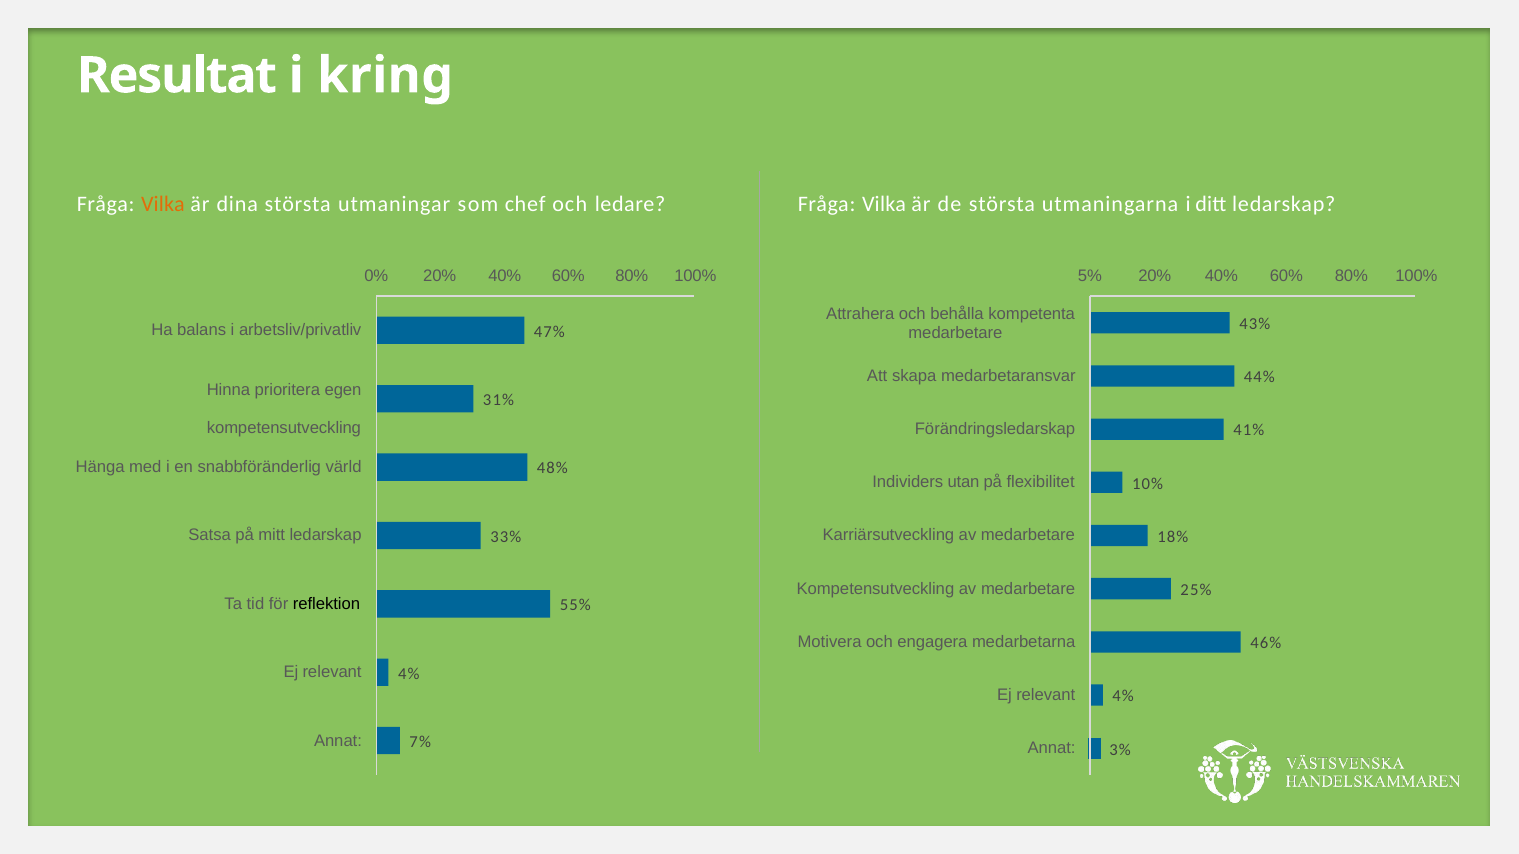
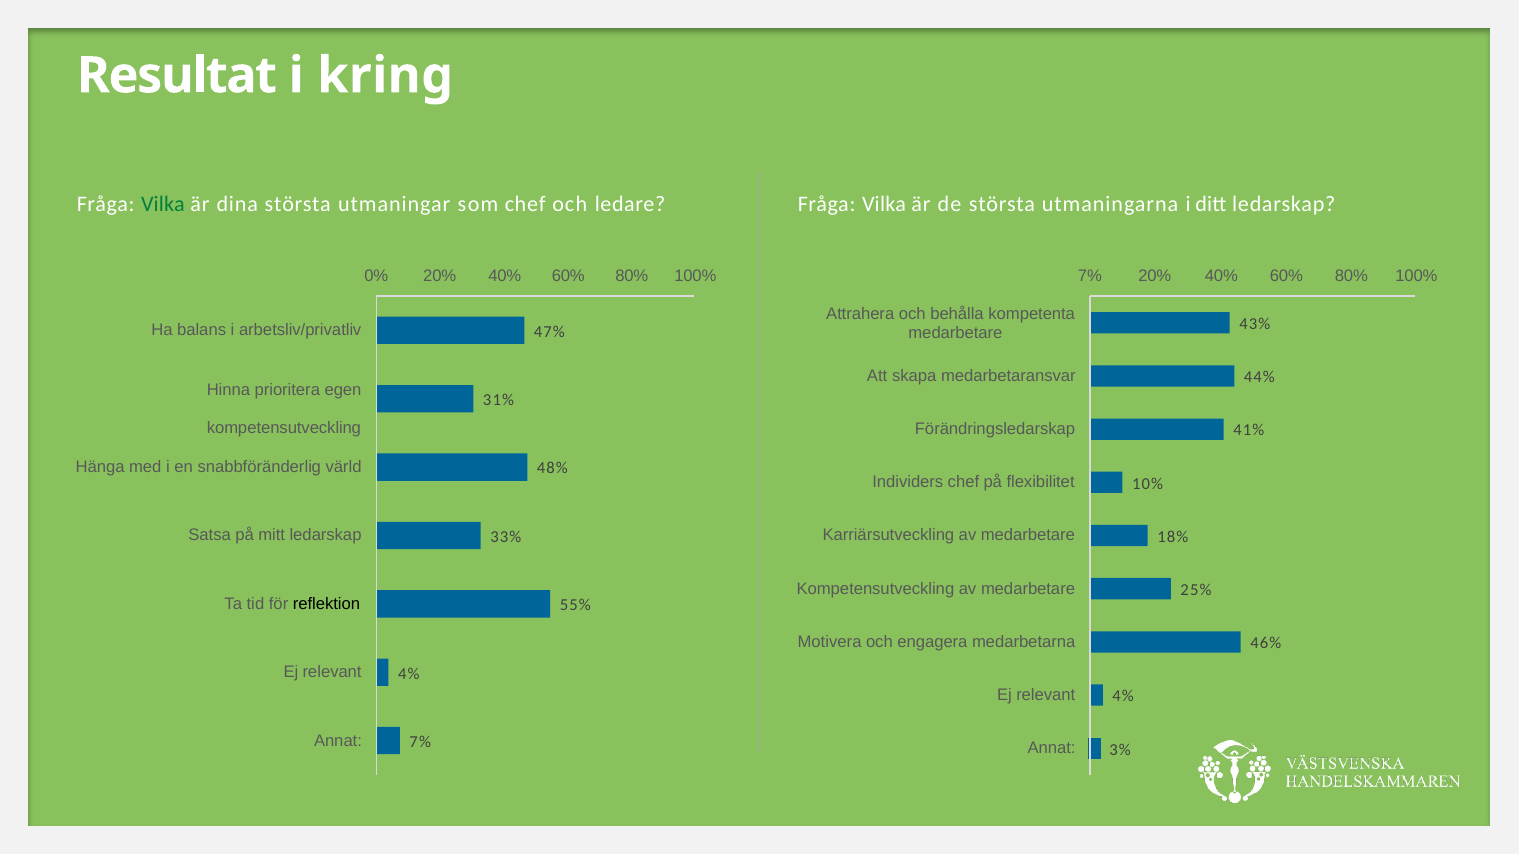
Vilka at (163, 205) colour: orange -> green
5% at (1090, 276): 5% -> 7%
Individers utan: utan -> chef
